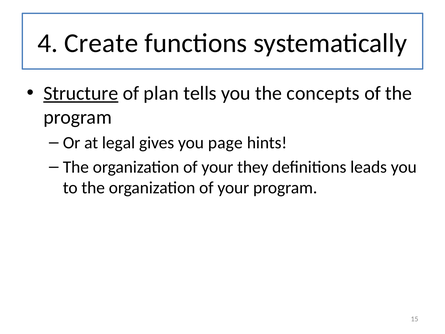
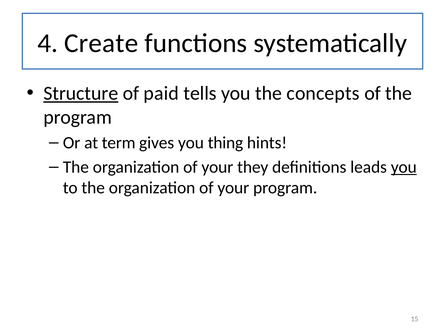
plan: plan -> paid
legal: legal -> term
page: page -> thing
you at (404, 167) underline: none -> present
